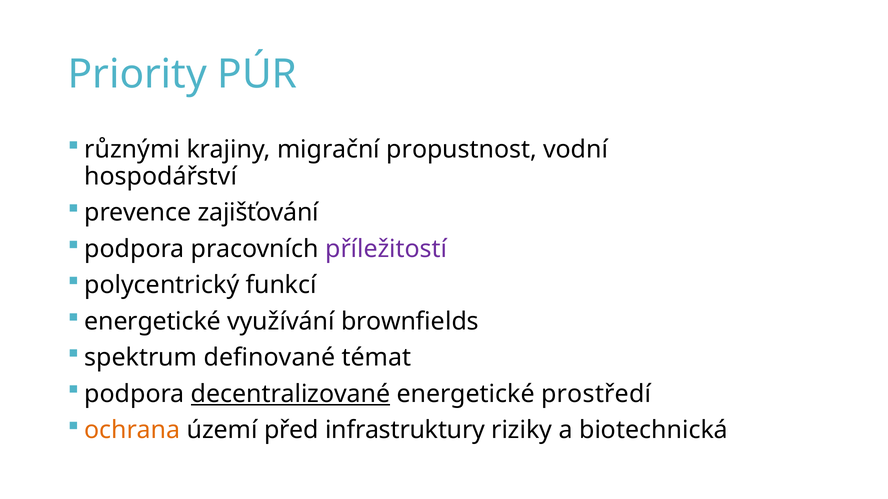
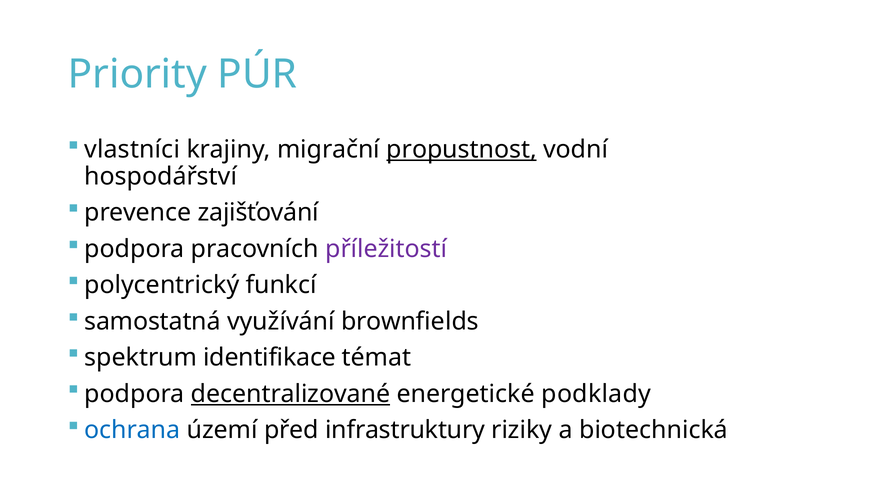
různými: různými -> vlastníci
propustnost underline: none -> present
energetické at (153, 322): energetické -> samostatná
definované: definované -> identifikace
prostředí: prostředí -> podklady
ochrana colour: orange -> blue
